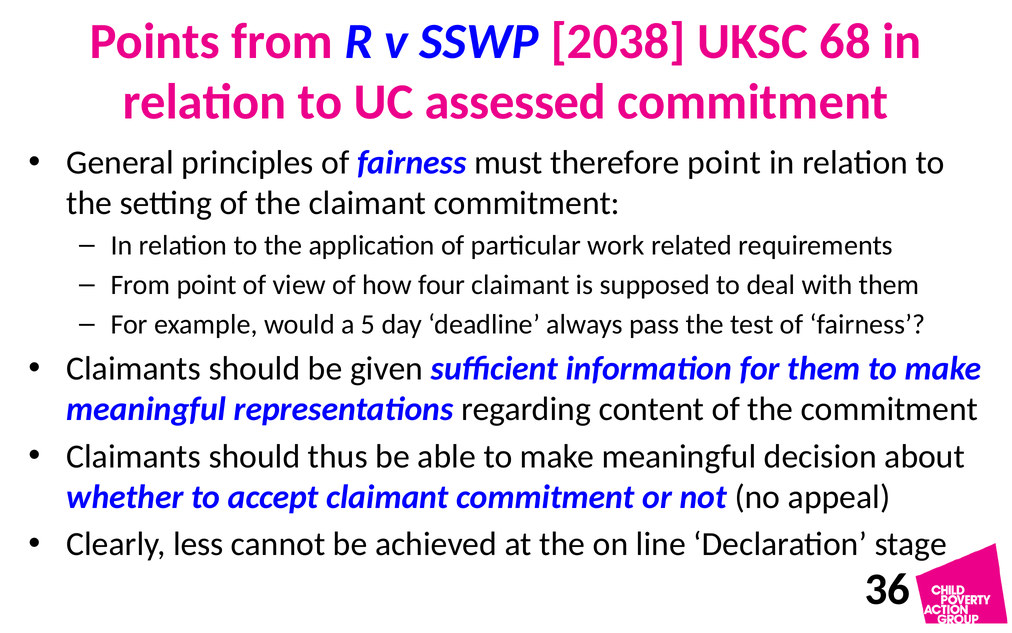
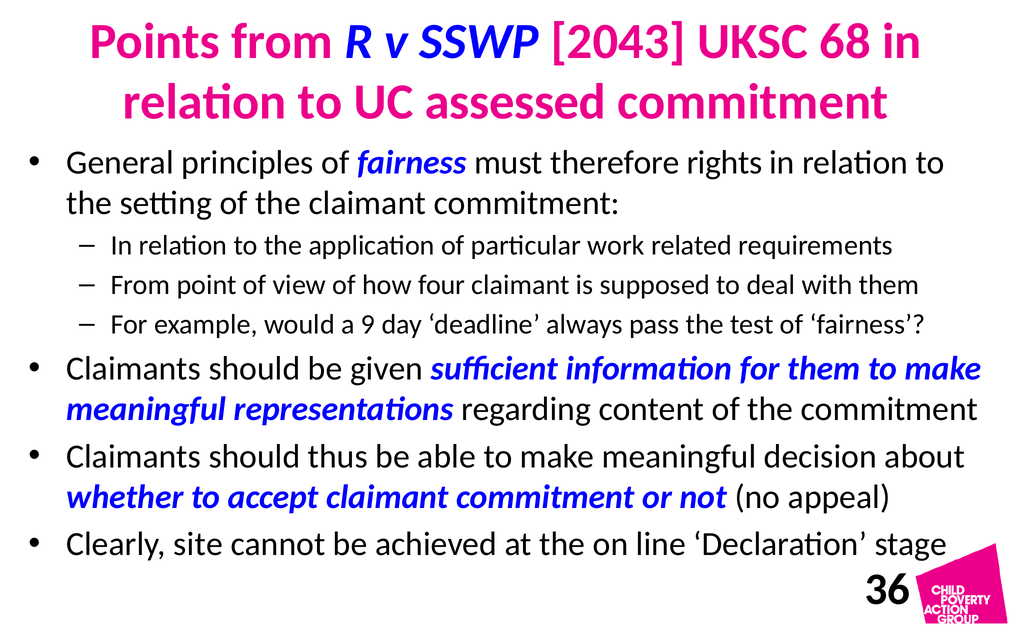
2038: 2038 -> 2043
therefore point: point -> rights
5: 5 -> 9
less: less -> site
